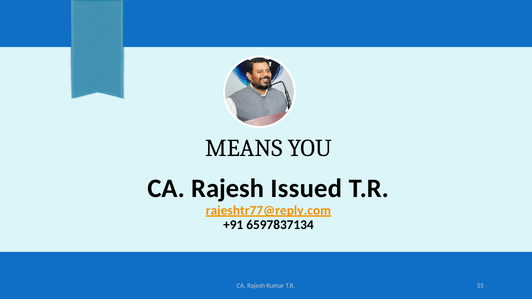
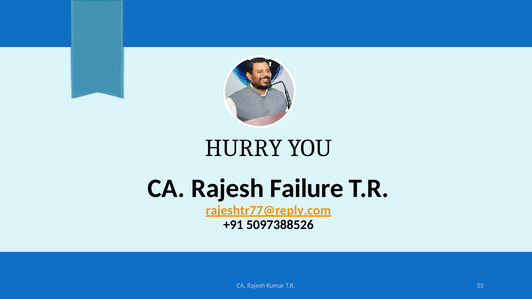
MEANS: MEANS -> HURRY
Issued: Issued -> Failure
6597837134: 6597837134 -> 5097388526
